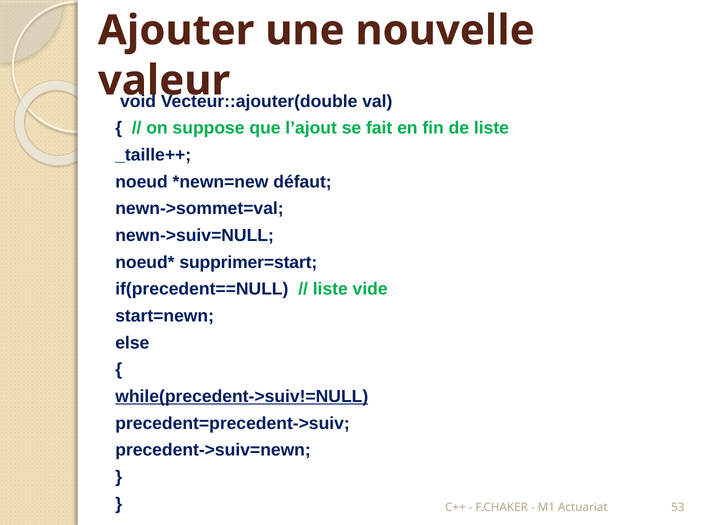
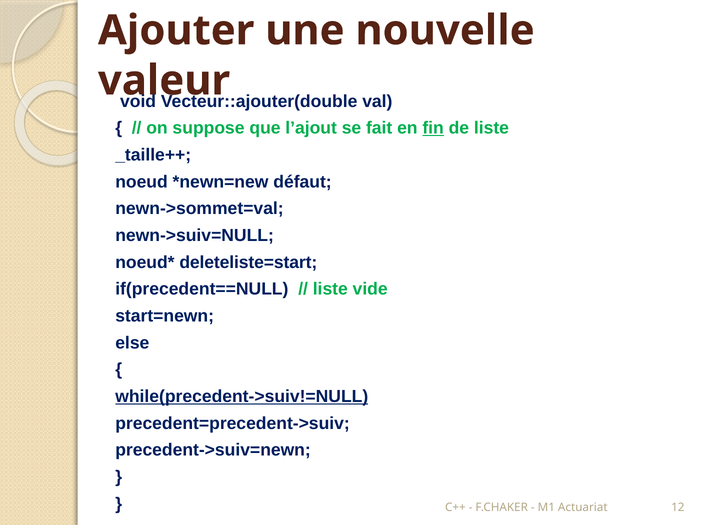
fin underline: none -> present
supprimer=start: supprimer=start -> deleteliste=start
53: 53 -> 12
